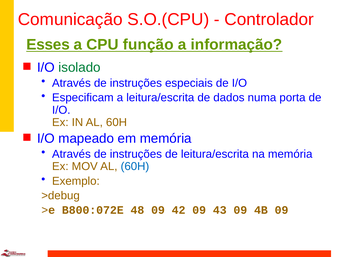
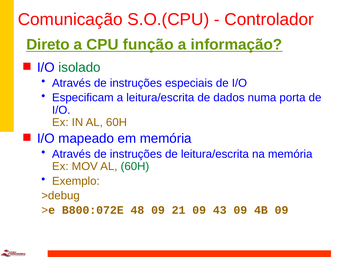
Esses: Esses -> Direto
60H at (135, 167) colour: blue -> green
42: 42 -> 21
